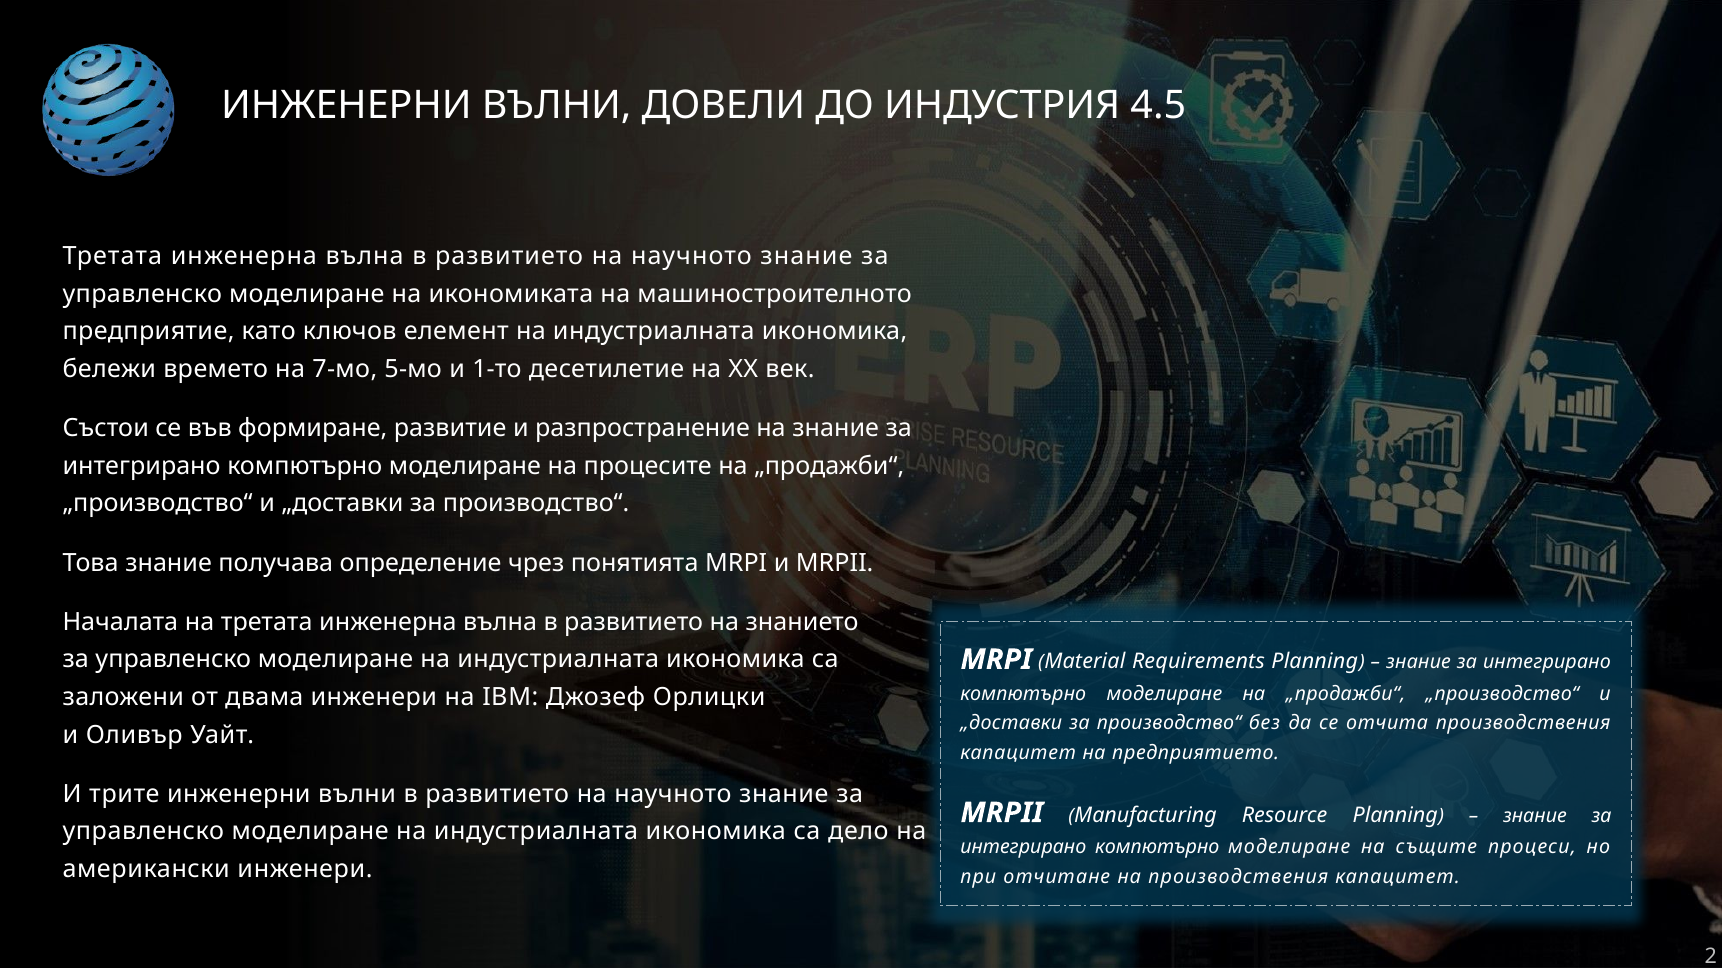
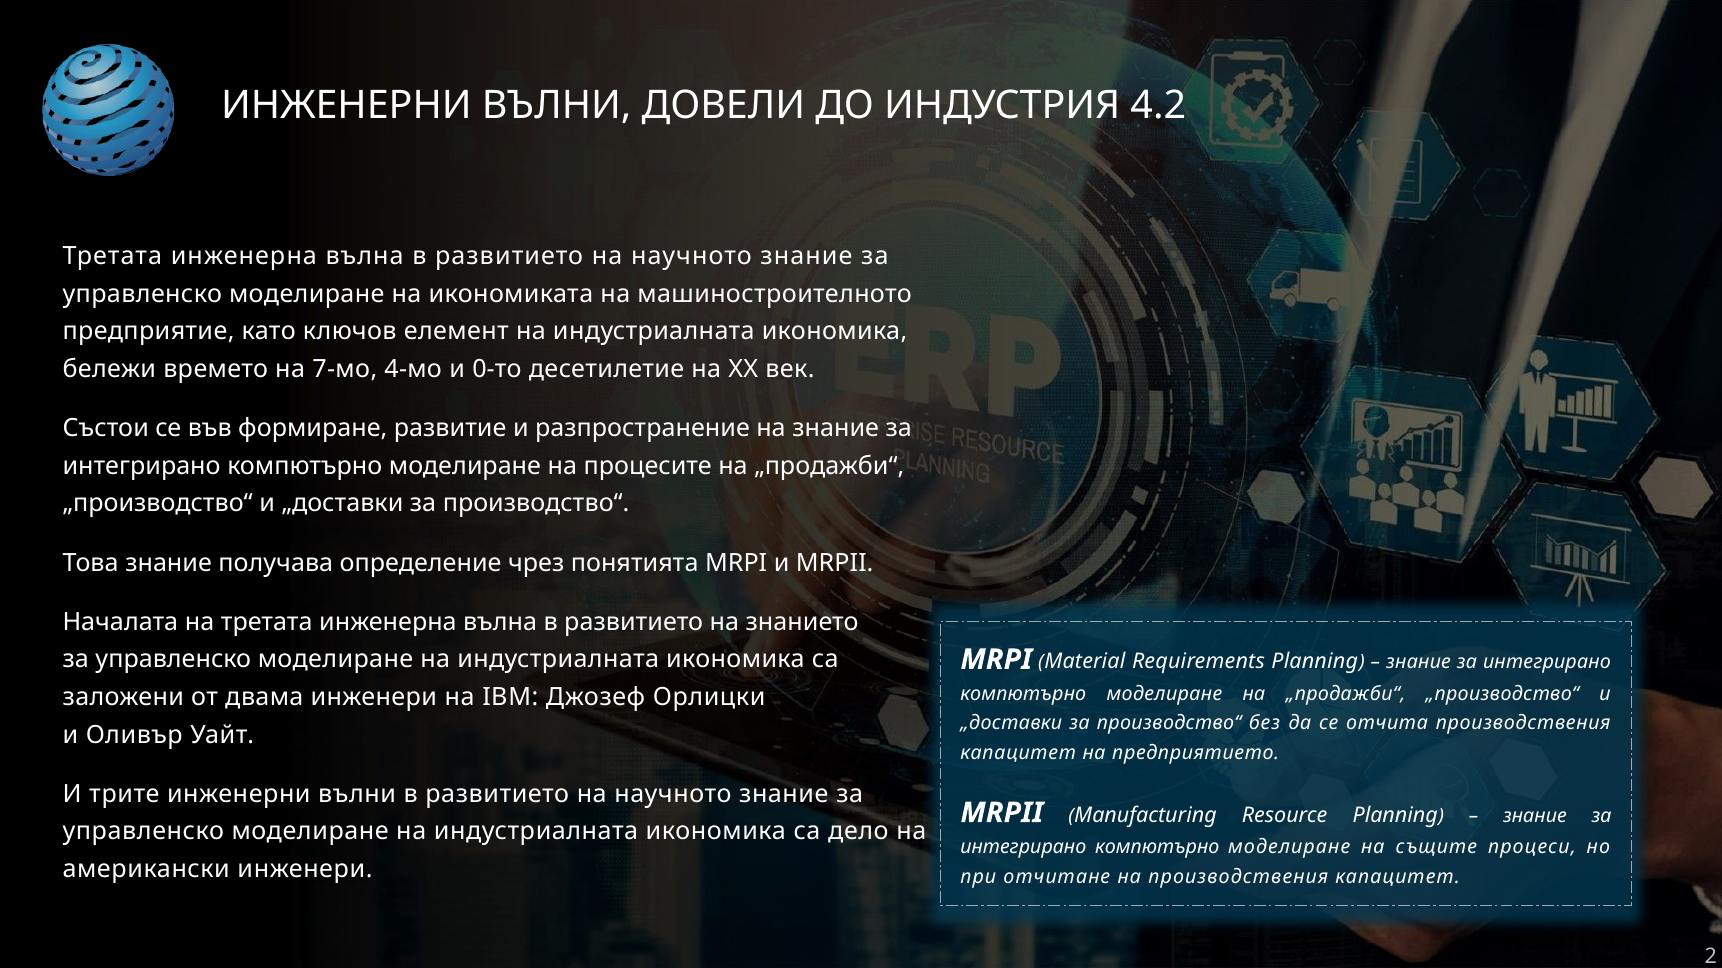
4.5: 4.5 -> 4.2
5-мо: 5-мо -> 4-мо
1-то: 1-то -> 0-то
